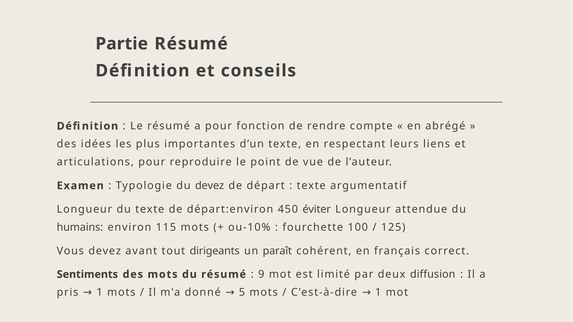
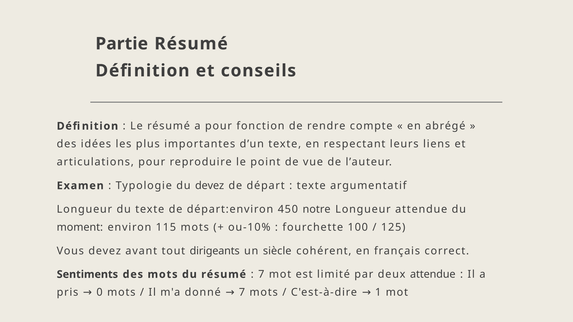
éviter: éviter -> notre
humains: humains -> moment
paraît: paraît -> siècle
9 at (261, 275): 9 -> 7
deux diffusion: diffusion -> attendue
pris 1: 1 -> 0
donné 5: 5 -> 7
